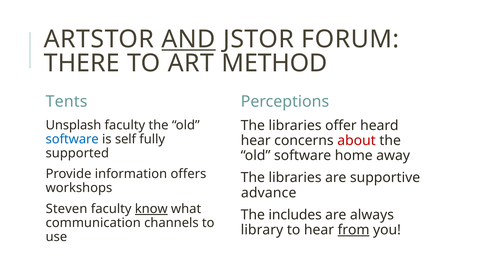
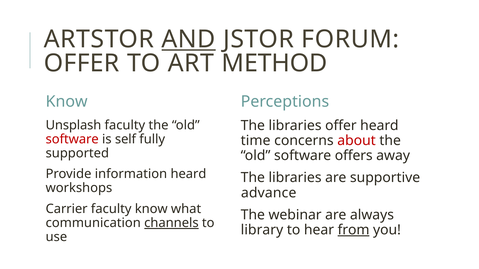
THERE at (82, 63): THERE -> OFFER
Tents at (67, 102): Tents -> Know
software at (72, 139) colour: blue -> red
hear at (256, 141): hear -> time
home: home -> offers
information offers: offers -> heard
Steven: Steven -> Carrier
know at (151, 209) underline: present -> none
includes: includes -> webinar
channels underline: none -> present
